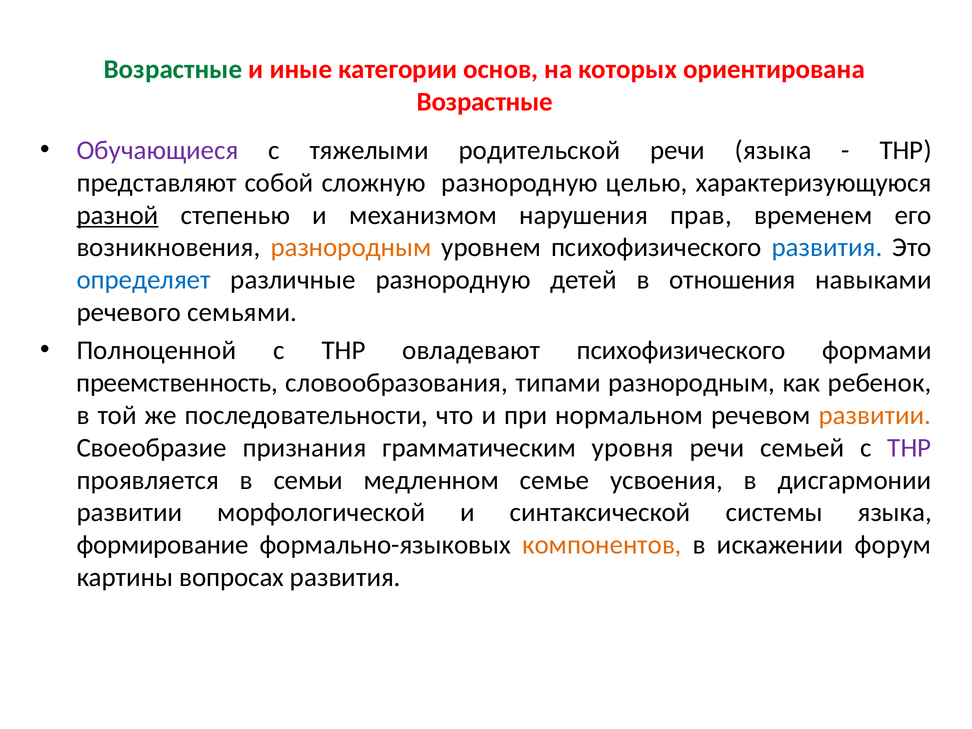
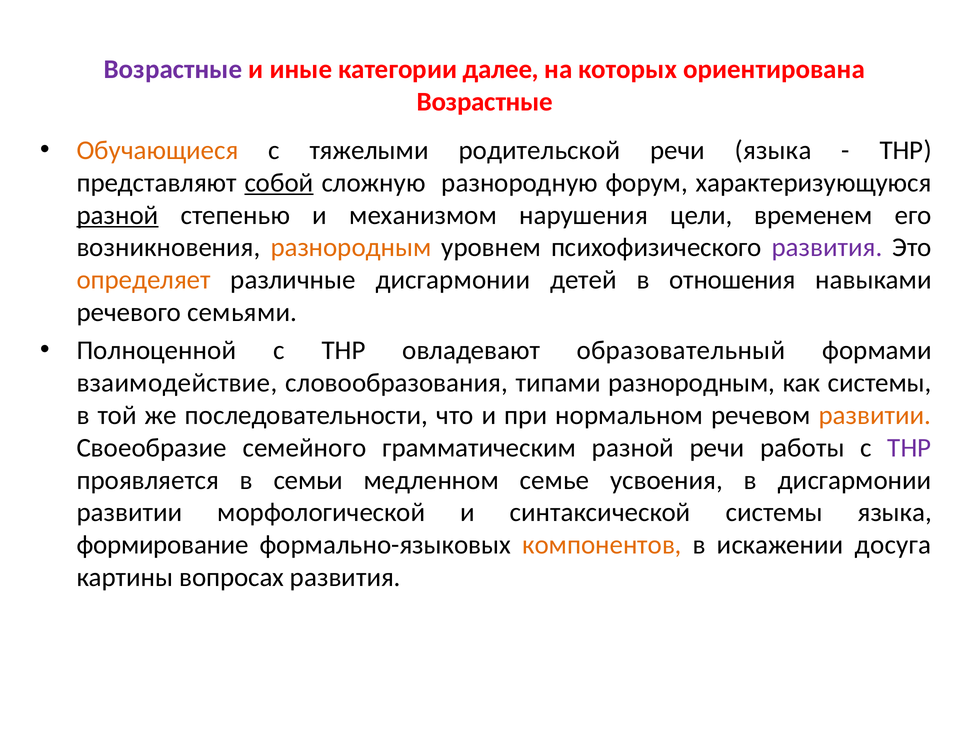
Возрастные at (173, 69) colour: green -> purple
основ: основ -> далее
Обучающиеся colour: purple -> orange
собой underline: none -> present
целью: целью -> форум
прав: прав -> цели
развития at (827, 248) colour: blue -> purple
определяет colour: blue -> orange
различные разнородную: разнородную -> дисгармонии
овладевают психофизического: психофизического -> образовательный
преемственность: преемственность -> взаимодействие
как ребенок: ребенок -> системы
признания: признания -> семейного
грамматическим уровня: уровня -> разной
семьей: семьей -> работы
форум: форум -> досуга
